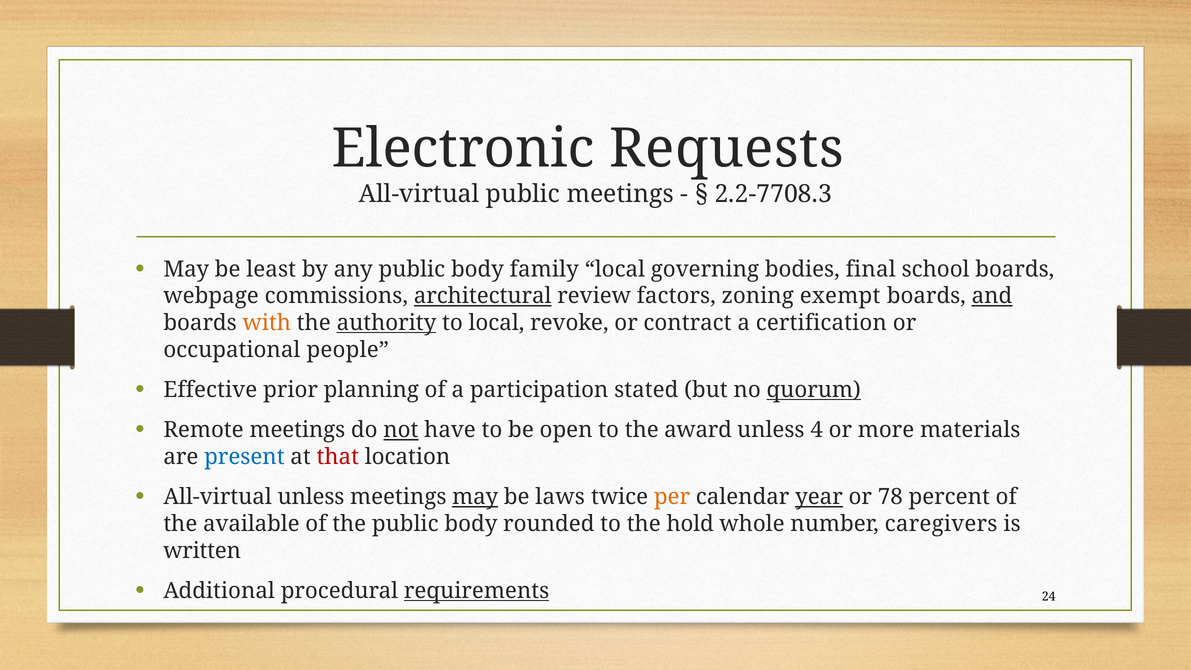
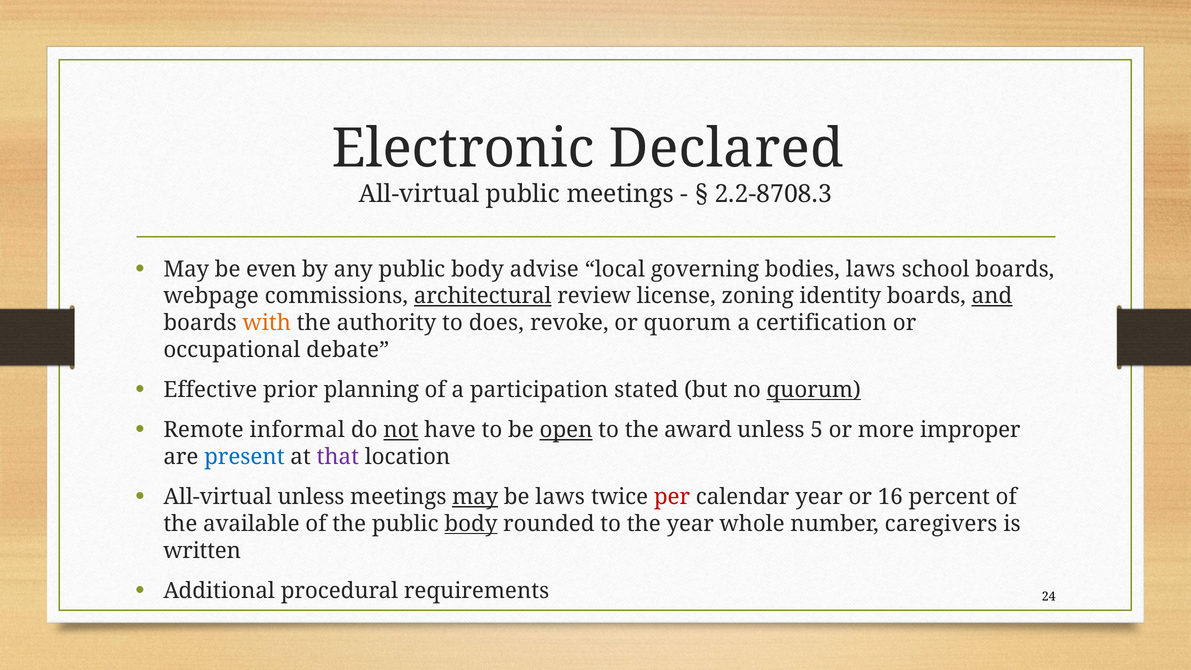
Requests: Requests -> Declared
2.2-7708.3: 2.2-7708.3 -> 2.2-8708.3
least: least -> even
family: family -> advise
bodies final: final -> laws
factors: factors -> license
exempt: exempt -> identity
authority underline: present -> none
to local: local -> does
or contract: contract -> quorum
people: people -> debate
Remote meetings: meetings -> informal
open underline: none -> present
4: 4 -> 5
materials: materials -> improper
that colour: red -> purple
per colour: orange -> red
year at (819, 497) underline: present -> none
78: 78 -> 16
body at (471, 524) underline: none -> present
the hold: hold -> year
requirements underline: present -> none
